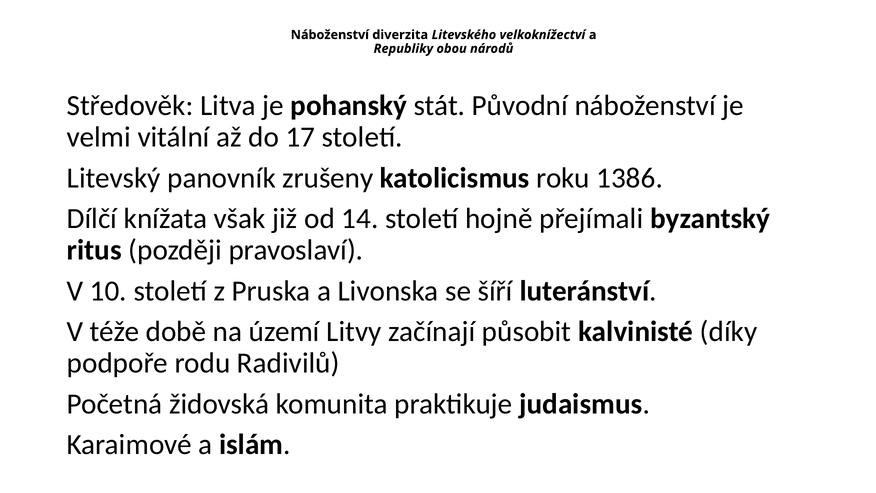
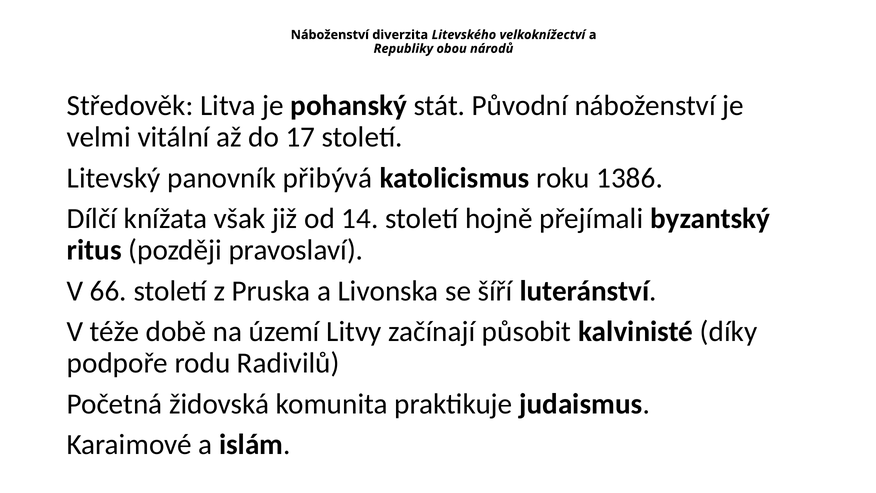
zrušeny: zrušeny -> přibývá
10: 10 -> 66
